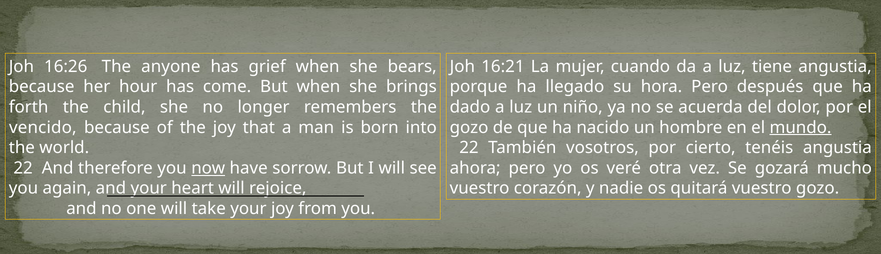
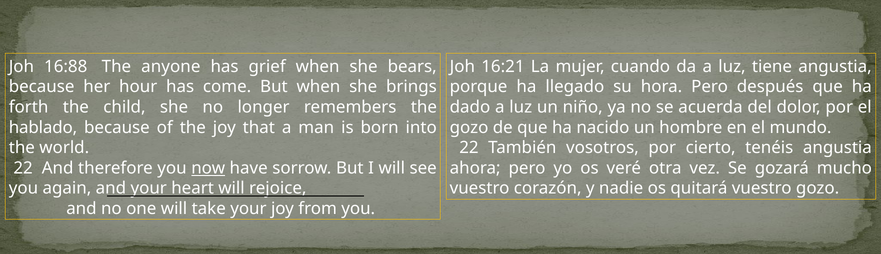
16:26: 16:26 -> 16:88
vencido: vencido -> hablado
mundo underline: present -> none
